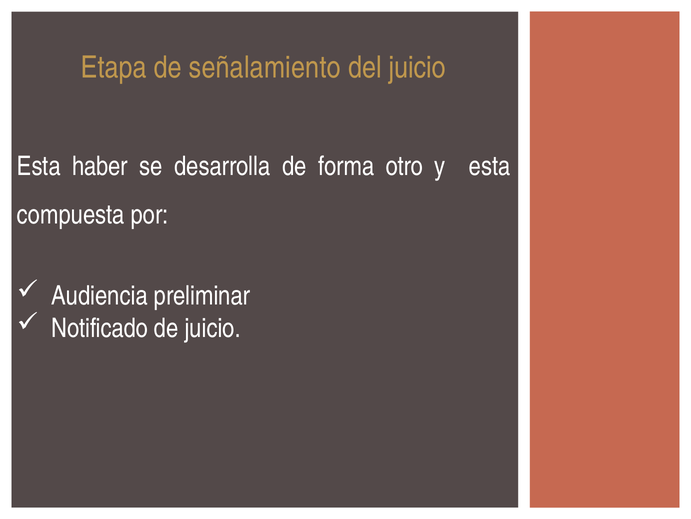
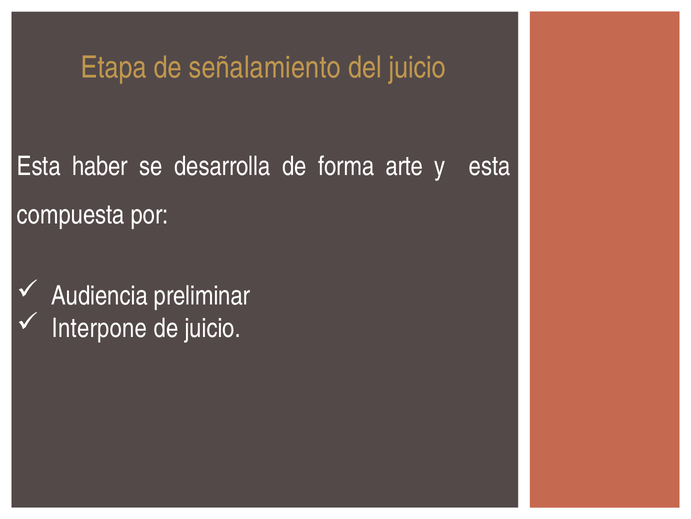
otro: otro -> arte
Notificado: Notificado -> Interpone
